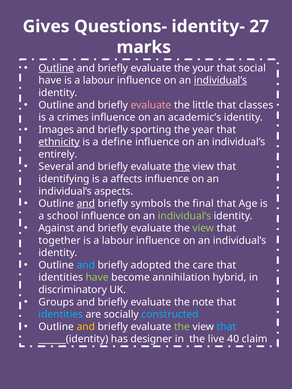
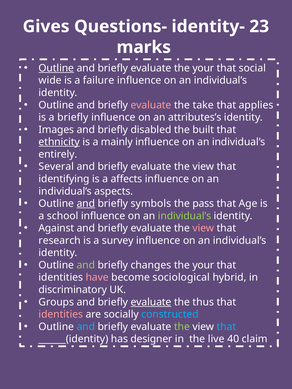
27: 27 -> 23
have at (50, 80): have -> wide
labour at (99, 80): labour -> failure
individual’s at (220, 80) underline: present -> none
little: little -> take
classes: classes -> applies
a crimes: crimes -> briefly
academic’s: academic’s -> attributes’s
sporting: sporting -> disabled
year: year -> built
define: define -> mainly
the at (182, 167) underline: present -> none
final: final -> pass
view at (203, 228) colour: light green -> pink
together: together -> research
labour at (118, 241): labour -> survey
and at (86, 265) colour: light blue -> light green
adopted: adopted -> changes
care at (203, 265): care -> your
have at (97, 278) colour: light green -> pink
annihilation: annihilation -> sociological
evaluate at (151, 302) underline: none -> present
note: note -> thus
identities at (61, 315) colour: light blue -> pink
and at (86, 327) colour: yellow -> light blue
